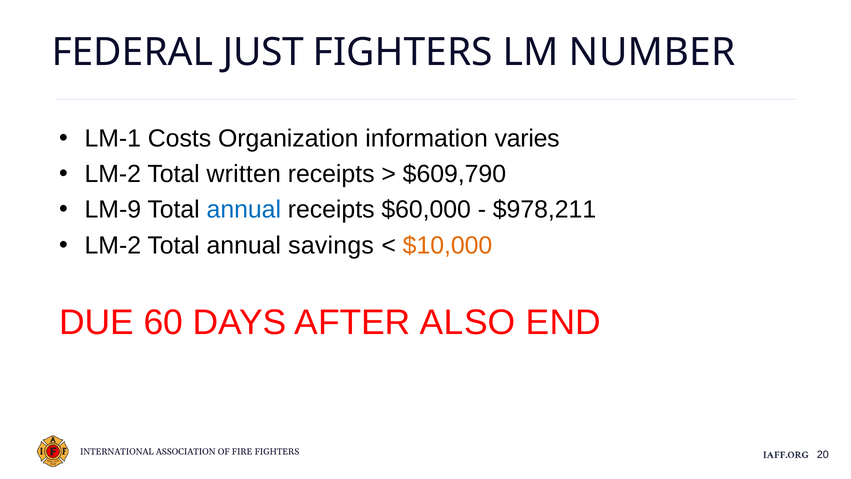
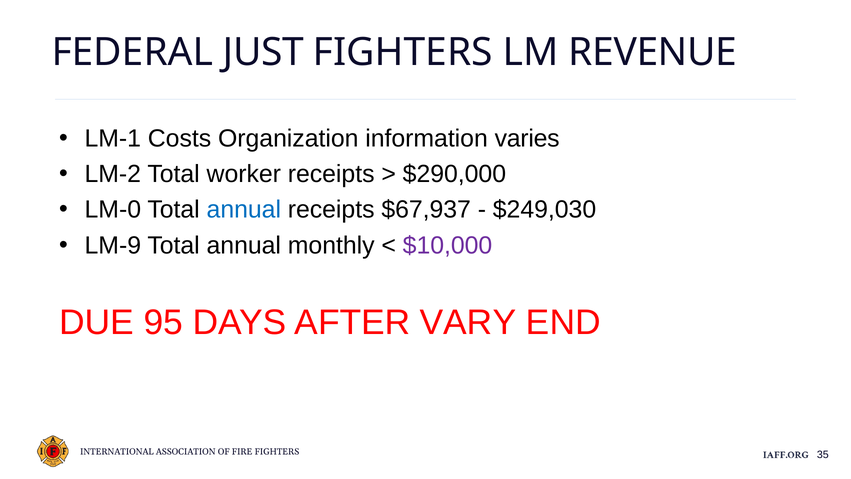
NUMBER: NUMBER -> REVENUE
written: written -> worker
$609,790: $609,790 -> $290,000
LM-9: LM-9 -> LM-0
$60,000: $60,000 -> $67,937
$978,211: $978,211 -> $249,030
LM-2 at (113, 245): LM-2 -> LM-9
savings: savings -> monthly
$10,000 colour: orange -> purple
60: 60 -> 95
ALSO: ALSO -> VARY
20: 20 -> 35
